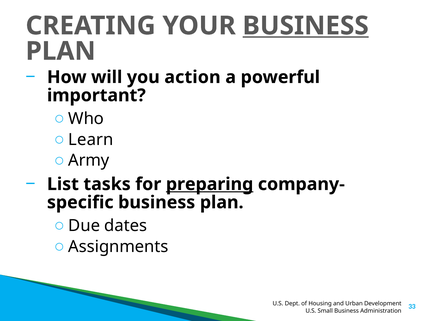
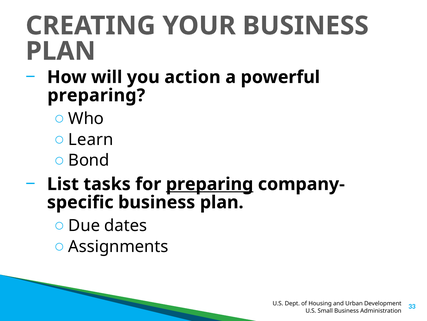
BUSINESS at (306, 26) underline: present -> none
important at (96, 95): important -> preparing
Army: Army -> Bond
